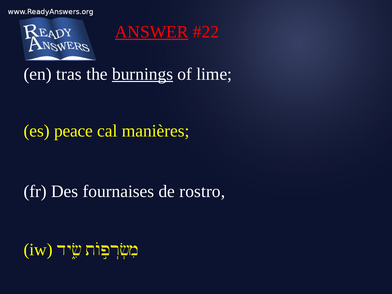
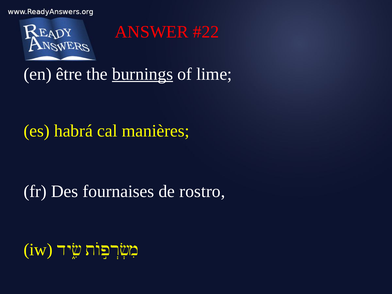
ANSWER underline: present -> none
tras: tras -> être
peace: peace -> habrá
